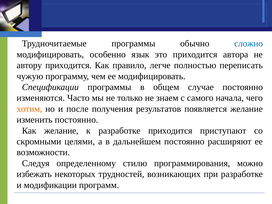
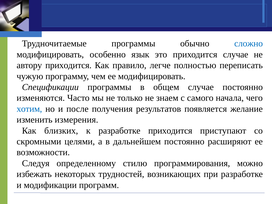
приходится автора: автора -> случае
хотим colour: orange -> blue
изменить постоянно: постоянно -> измерения
Как желание: желание -> близких
